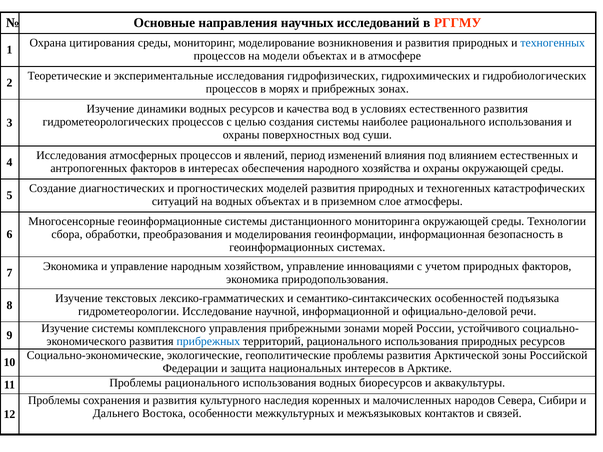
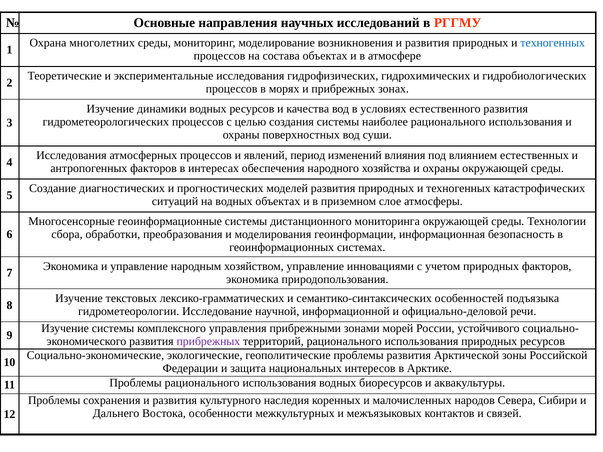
цитирования: цитирования -> многолетних
модели: модели -> состава
прибрежных at (208, 341) colour: blue -> purple
